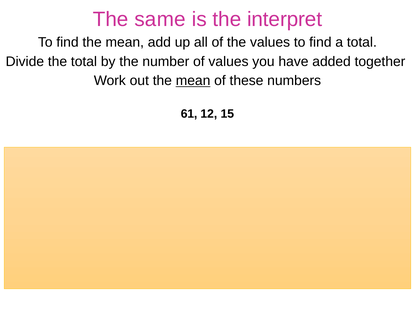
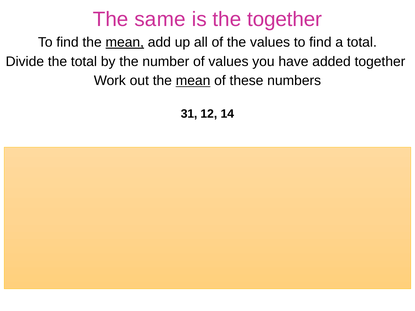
the interpret: interpret -> together
mean at (125, 42) underline: none -> present
61: 61 -> 31
15: 15 -> 14
